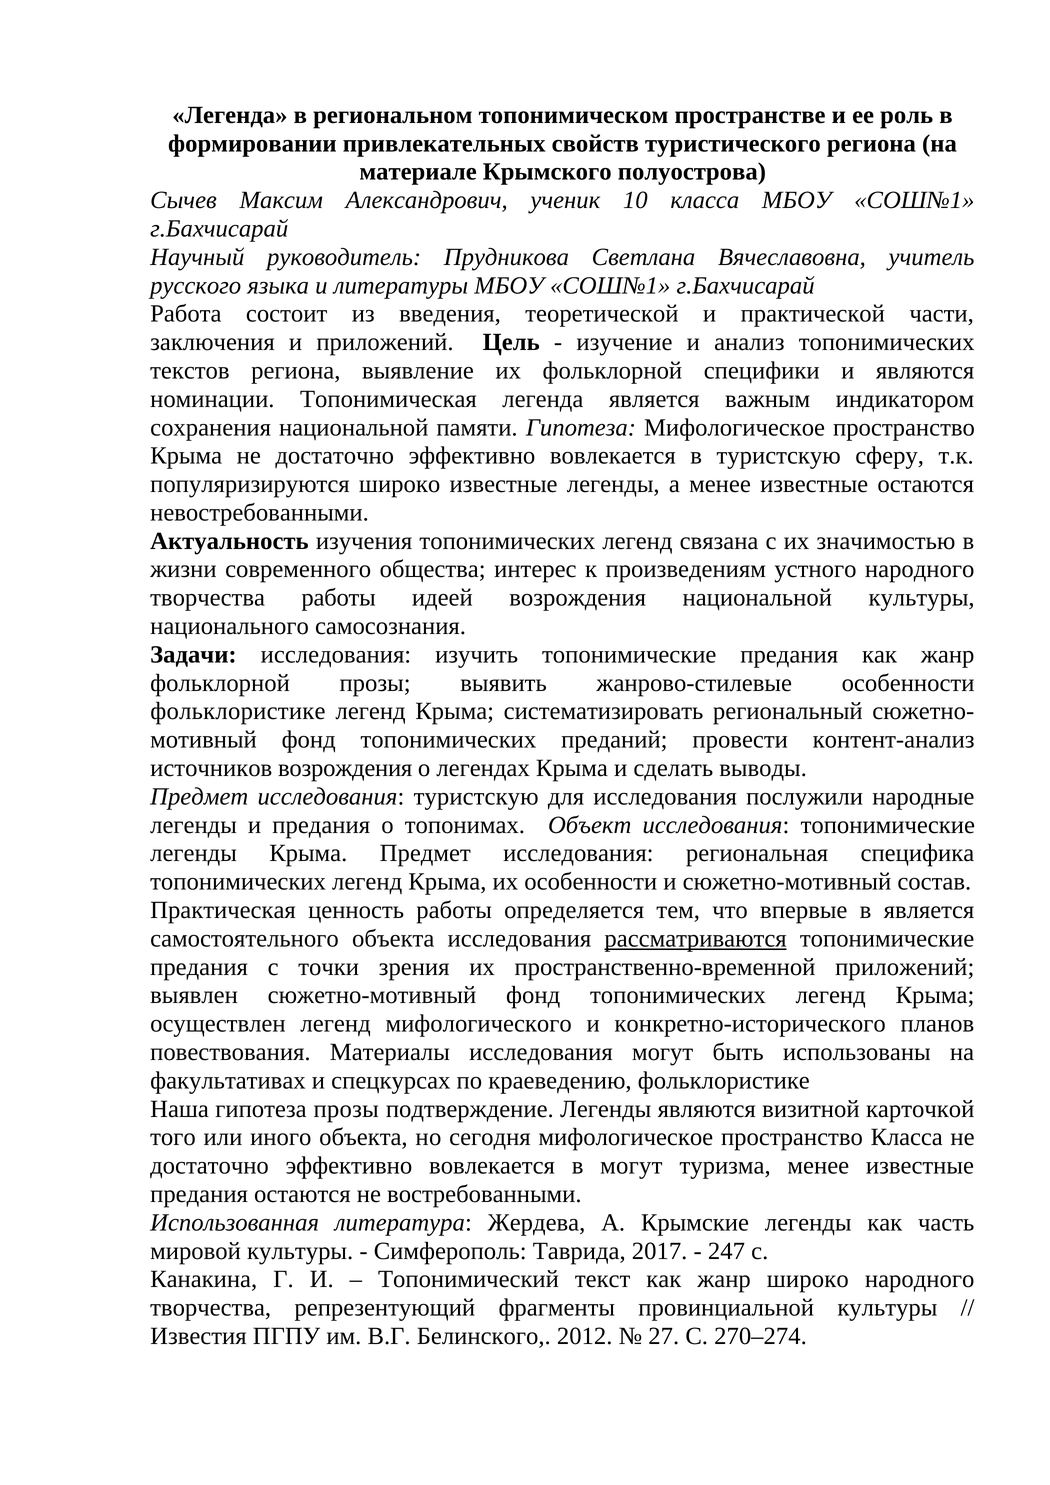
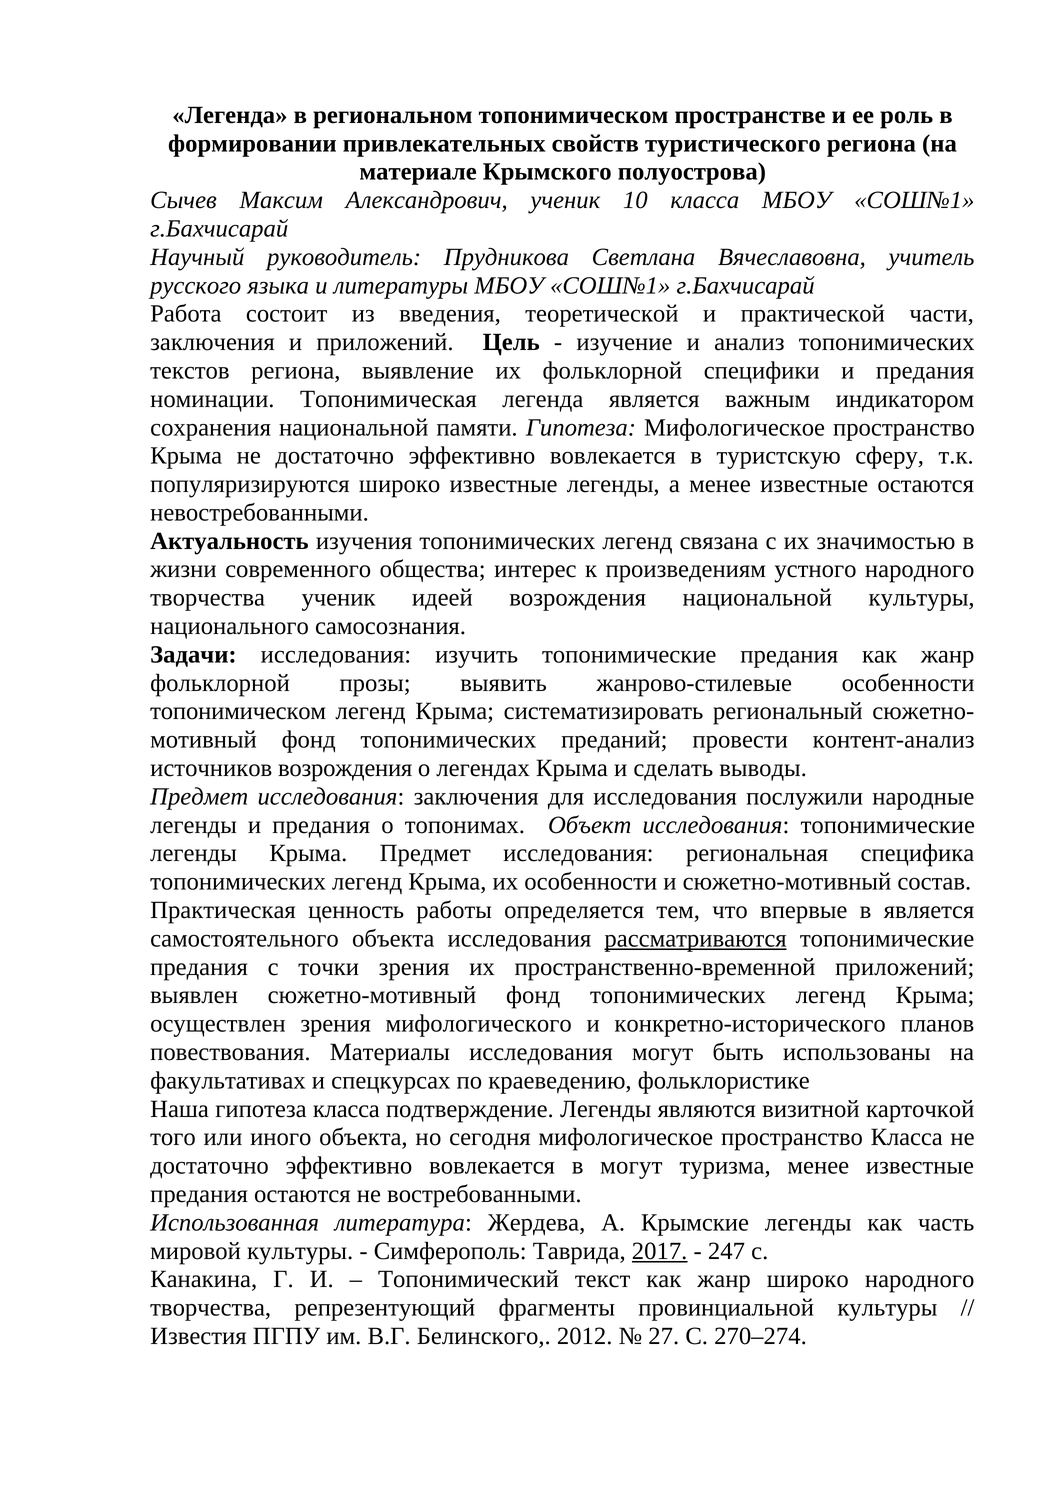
специфики и являются: являются -> предания
творчества работы: работы -> ученик
фольклористике at (238, 711): фольклористике -> топонимическом
исследования туристскую: туристскую -> заключения
осуществлен легенд: легенд -> зрения
гипотеза прозы: прозы -> класса
2017 underline: none -> present
